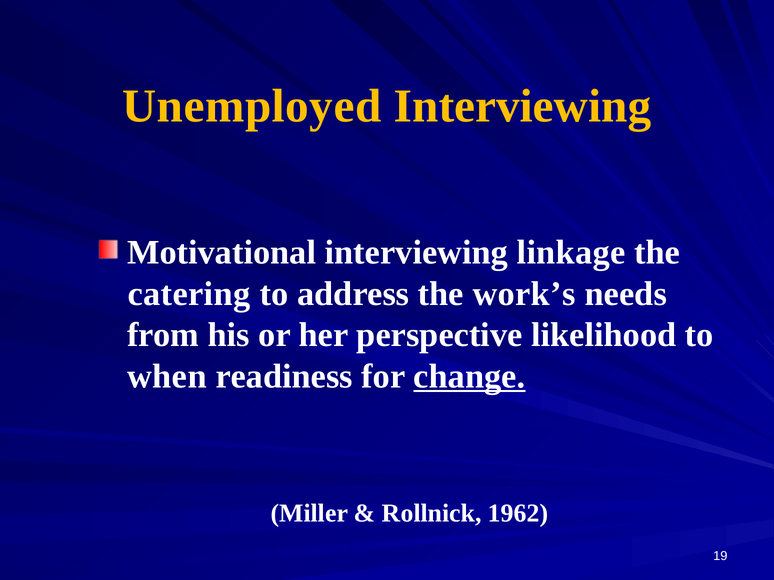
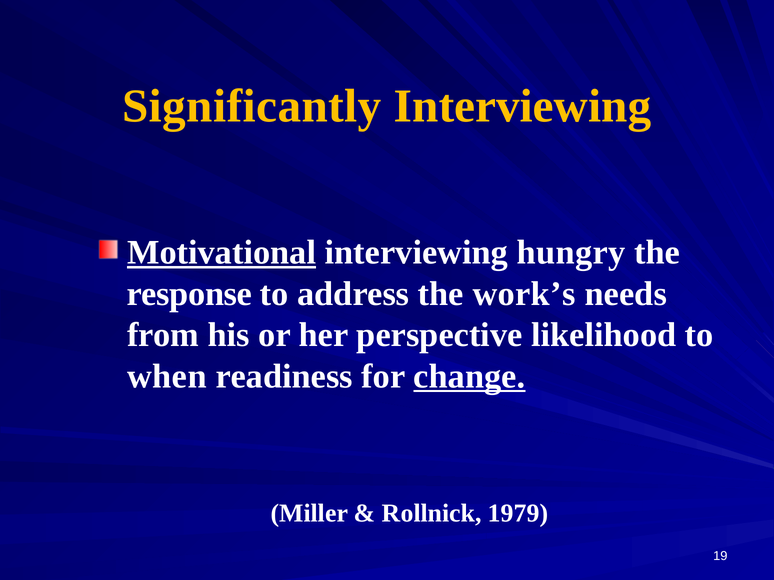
Unemployed: Unemployed -> Significantly
Motivational underline: none -> present
linkage: linkage -> hungry
catering: catering -> response
1962: 1962 -> 1979
